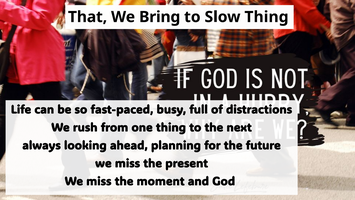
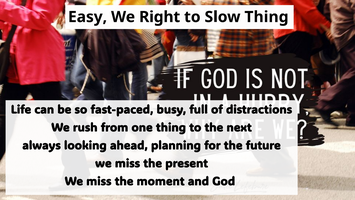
That: That -> Easy
Bring: Bring -> Right
